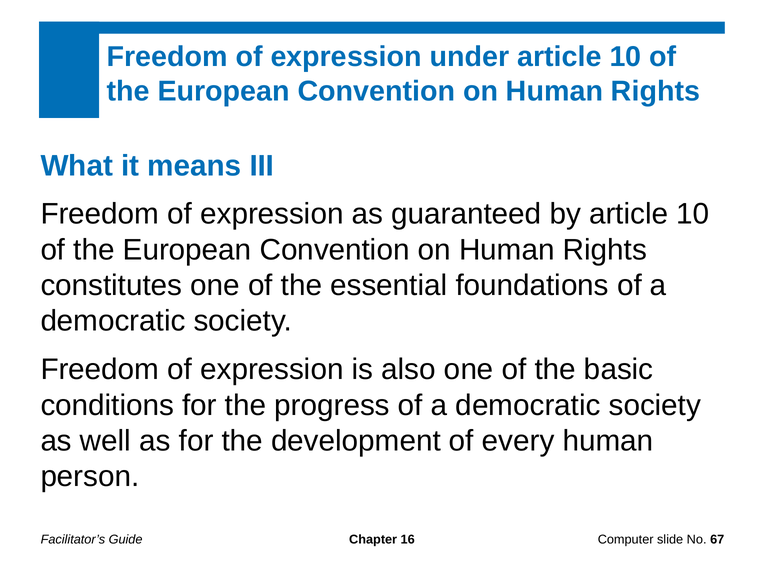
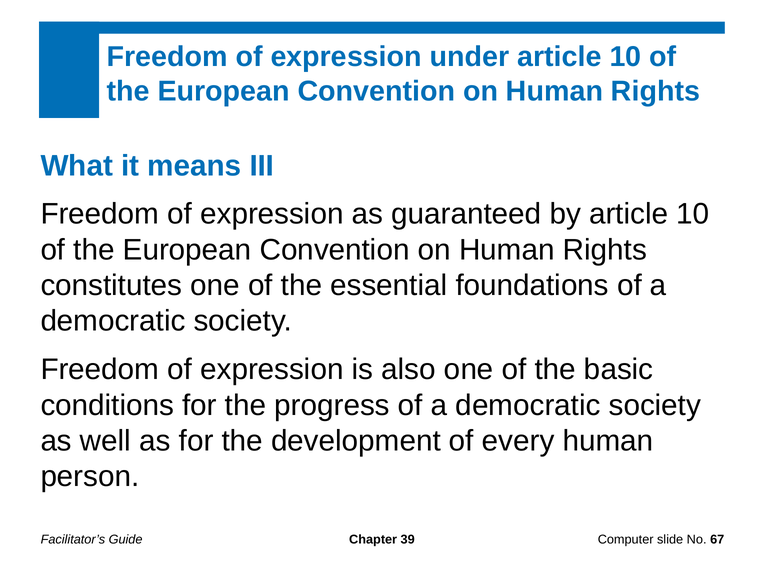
16: 16 -> 39
